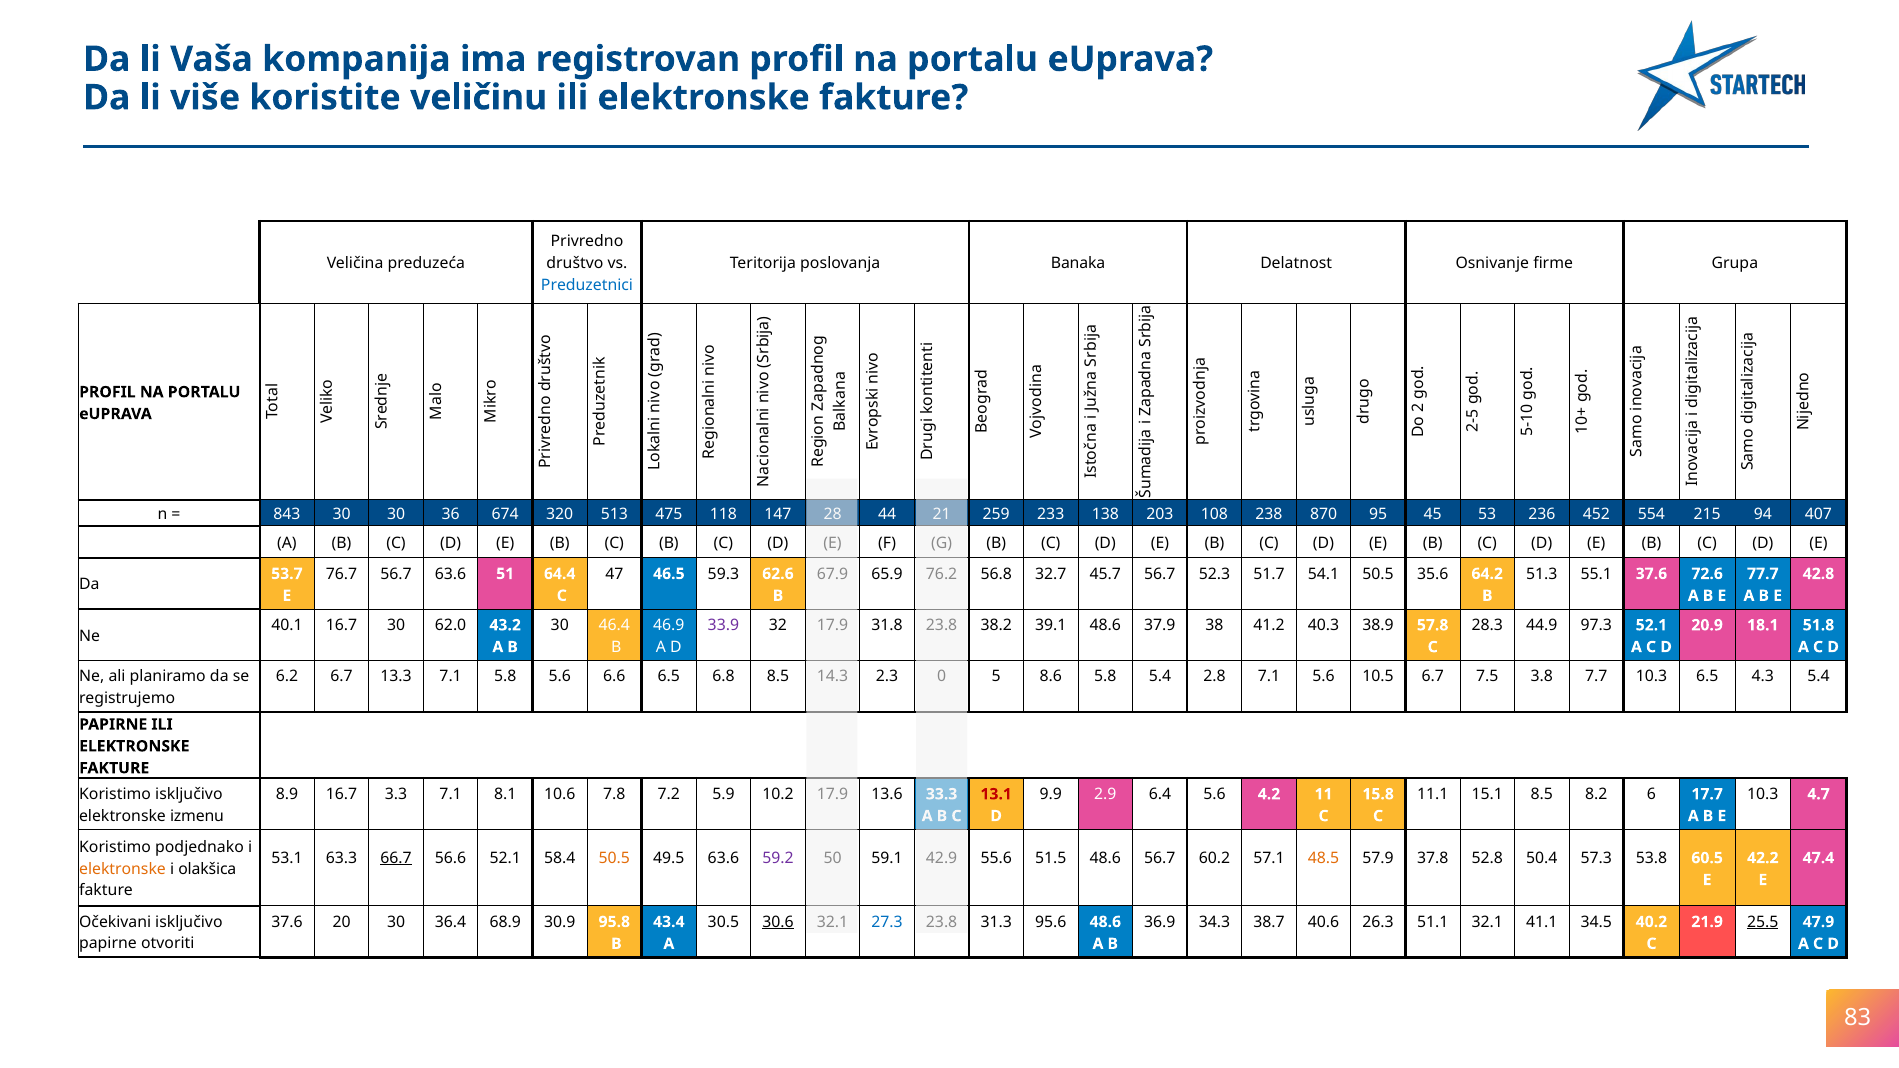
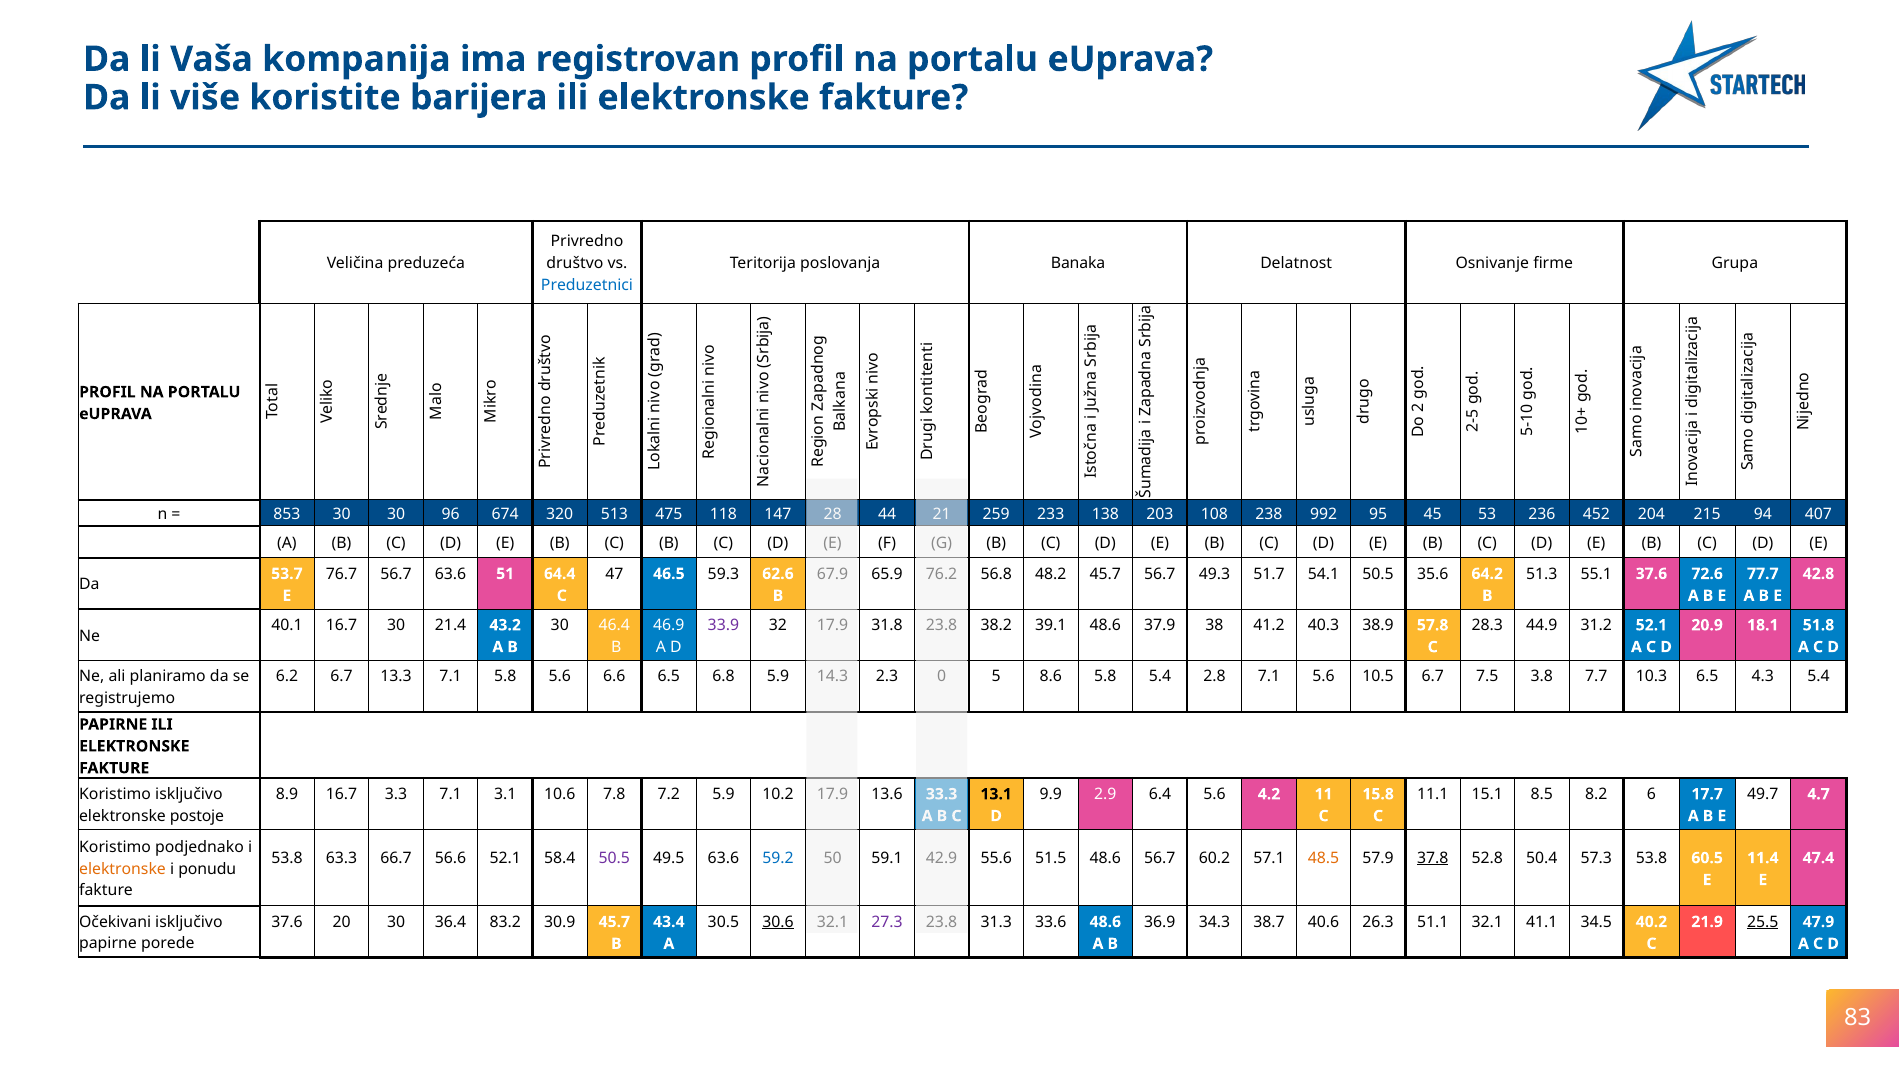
veličinu: veličinu -> barijera
843: 843 -> 853
36: 36 -> 96
870: 870 -> 992
554: 554 -> 204
32.7: 32.7 -> 48.2
52.3: 52.3 -> 49.3
62.0: 62.0 -> 21.4
97.3: 97.3 -> 31.2
6.8 8.5: 8.5 -> 5.9
8.1: 8.1 -> 3.1
10.3 at (1763, 794): 10.3 -> 49.7
13.1 colour: red -> black
izmenu: izmenu -> postoje
53.1 at (287, 858): 53.1 -> 53.8
66.7 underline: present -> none
50.5 at (614, 858) colour: orange -> purple
59.2 colour: purple -> blue
37.8 underline: none -> present
42.2: 42.2 -> 11.4
olakšica: olakšica -> ponudu
68.9: 68.9 -> 83.2
30.9 95.8: 95.8 -> 45.7
27.3 colour: blue -> purple
95.6: 95.6 -> 33.6
otvoriti: otvoriti -> porede
